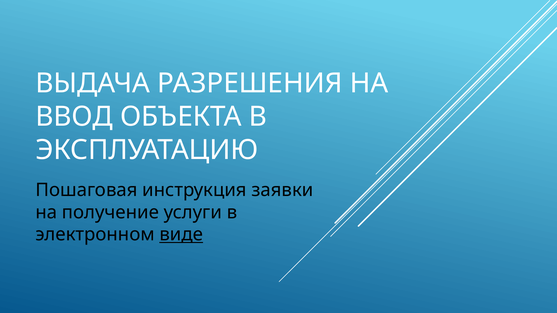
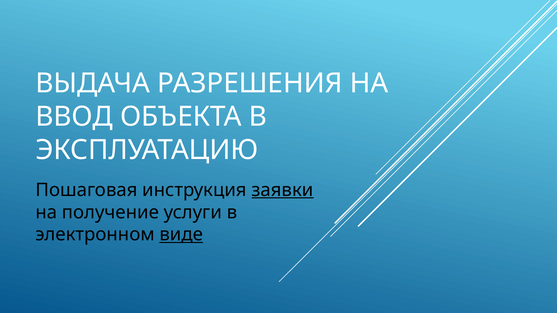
заявки underline: none -> present
